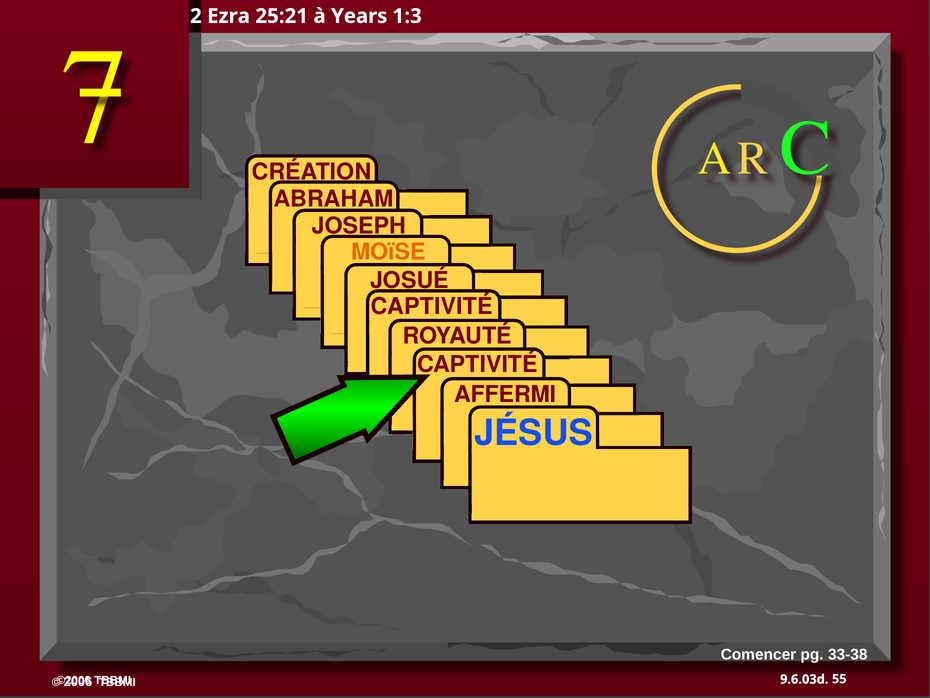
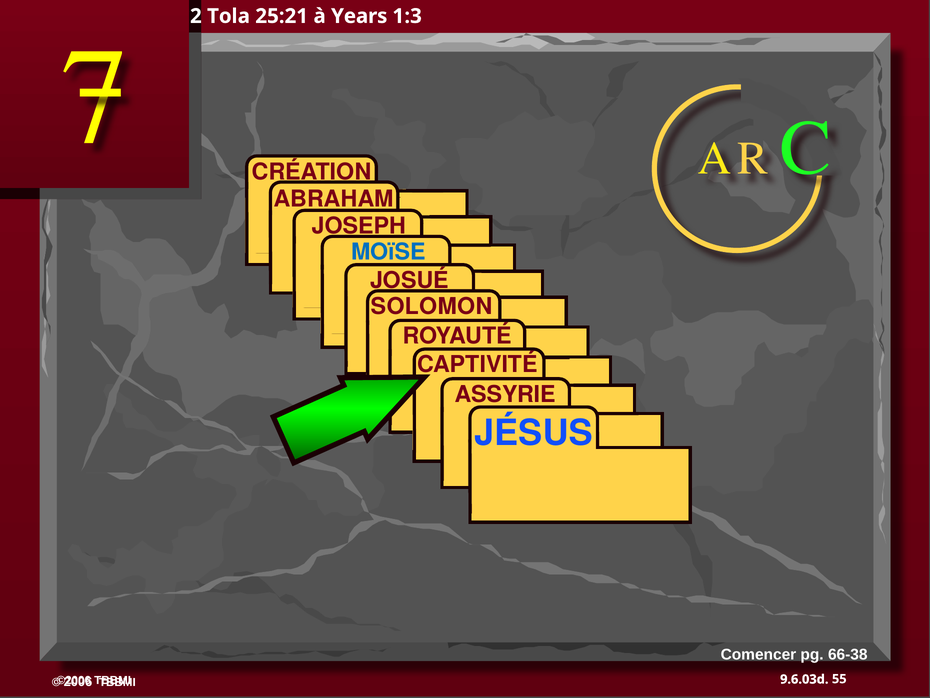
Ezra: Ezra -> Tola
MOïSE colour: orange -> blue
CAPTIVITÉ at (432, 306): CAPTIVITÉ -> SOLOMON
AFFERMI: AFFERMI -> ASSYRIE
33-38: 33-38 -> 66-38
